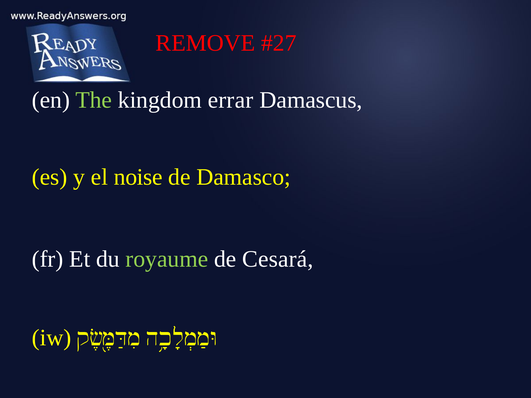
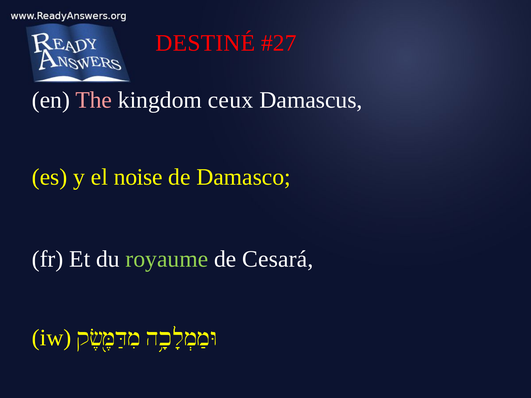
REMOVE: REMOVE -> DESTINÉ
The colour: light green -> pink
errar: errar -> ceux
